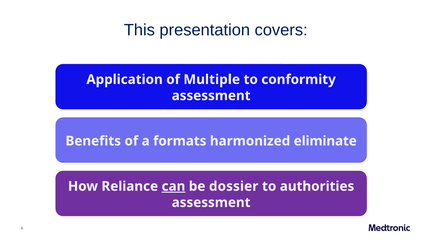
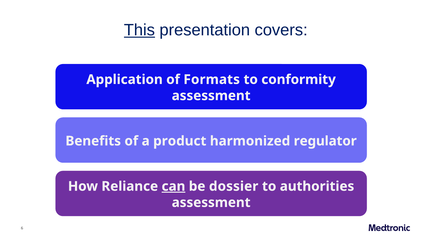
This underline: none -> present
Multiple: Multiple -> Formats
formats: formats -> product
eliminate: eliminate -> regulator
